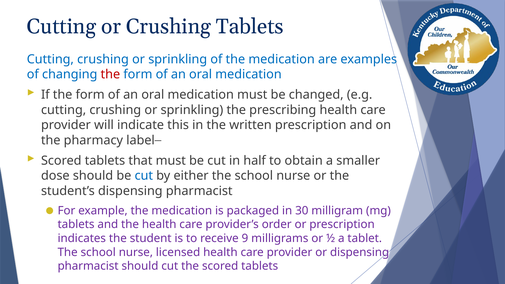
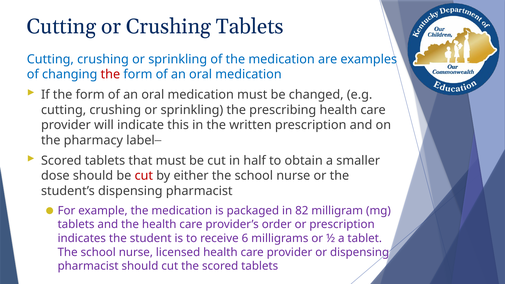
cut at (144, 176) colour: blue -> red
30: 30 -> 82
9: 9 -> 6
